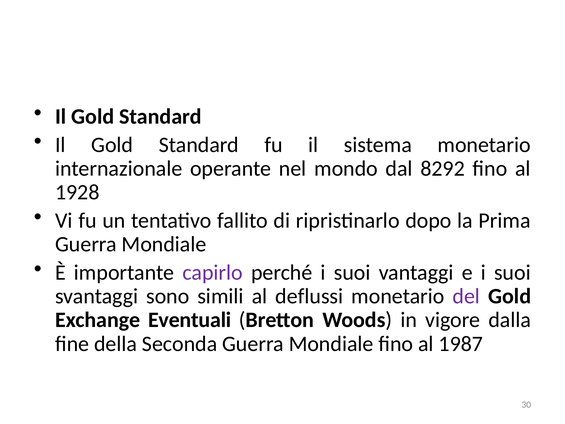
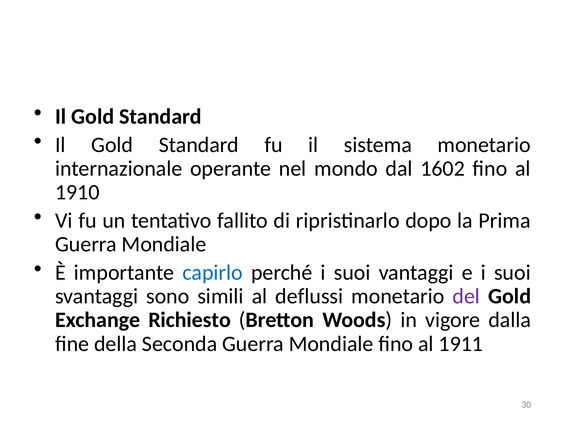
8292: 8292 -> 1602
1928: 1928 -> 1910
capirlo colour: purple -> blue
Eventuali: Eventuali -> Richiesto
1987: 1987 -> 1911
